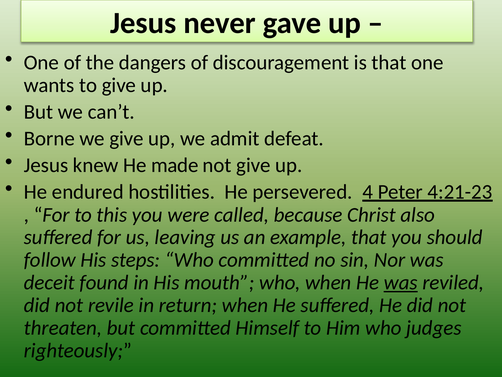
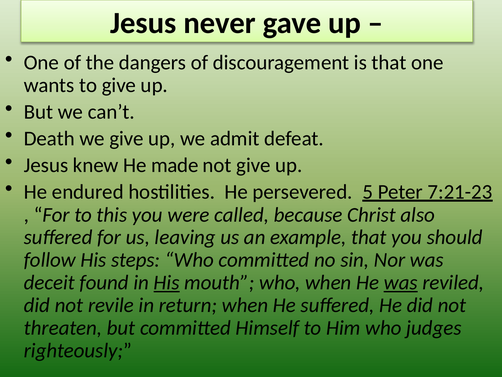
Borne: Borne -> Death
4: 4 -> 5
4:21-23: 4:21-23 -> 7:21-23
His at (167, 282) underline: none -> present
